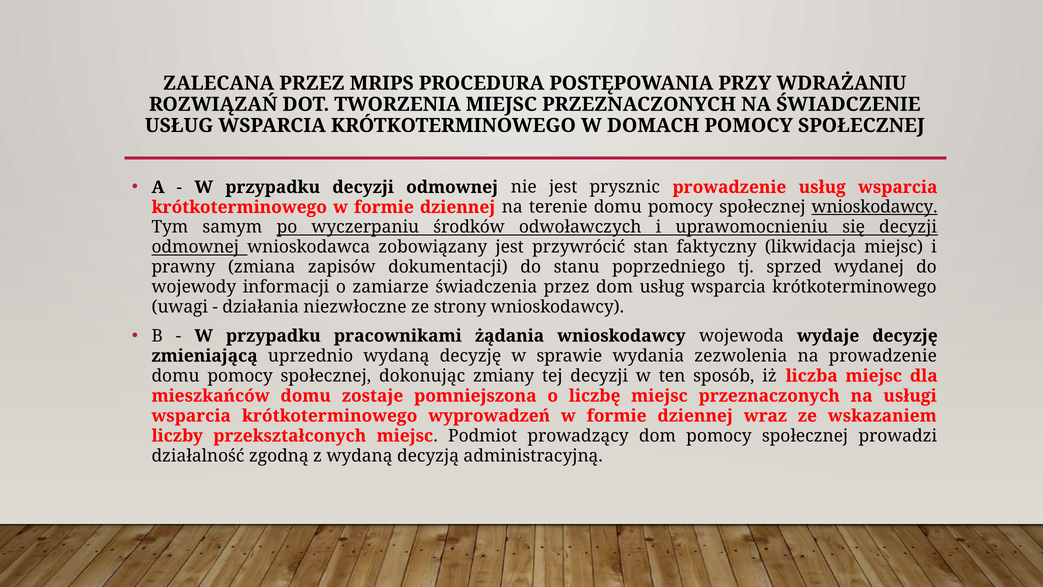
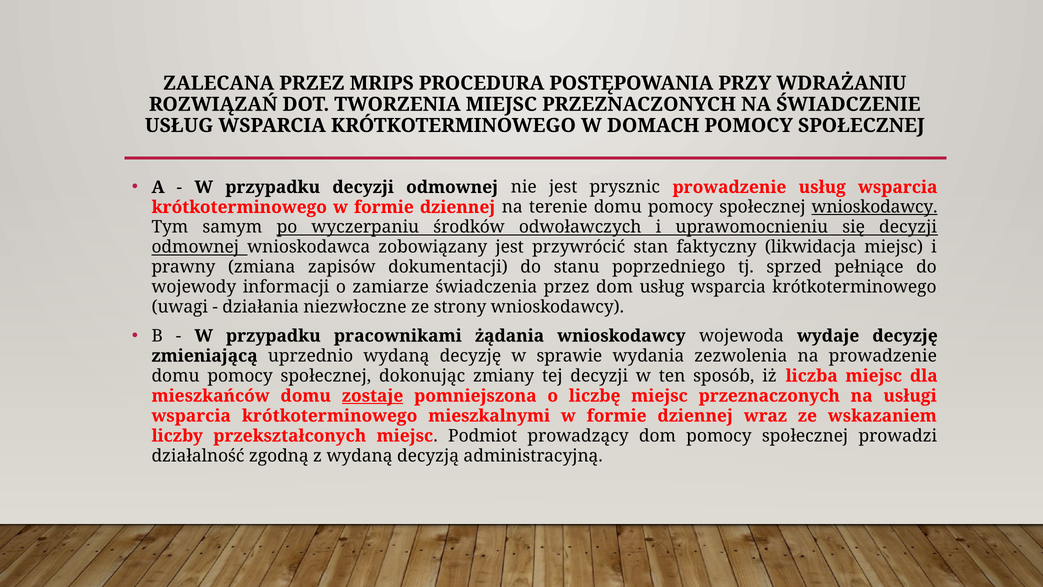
wydanej: wydanej -> pełniące
zostaje underline: none -> present
wyprowadzeń: wyprowadzeń -> mieszkalnymi
